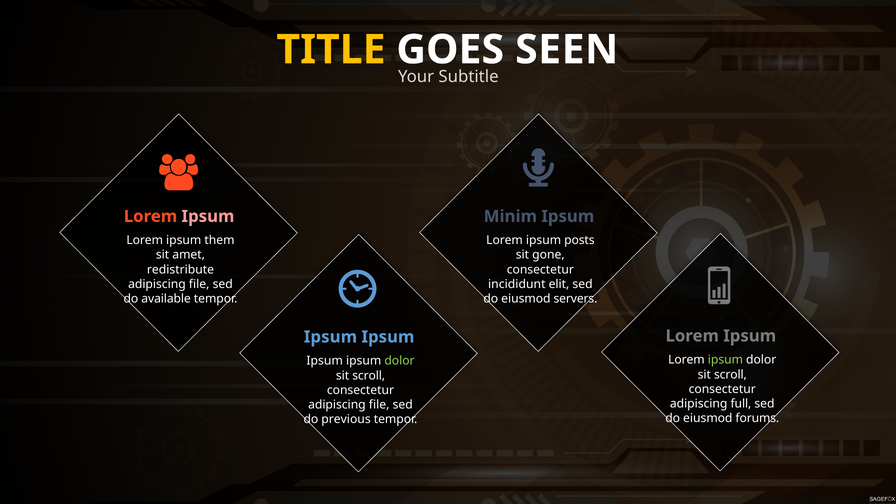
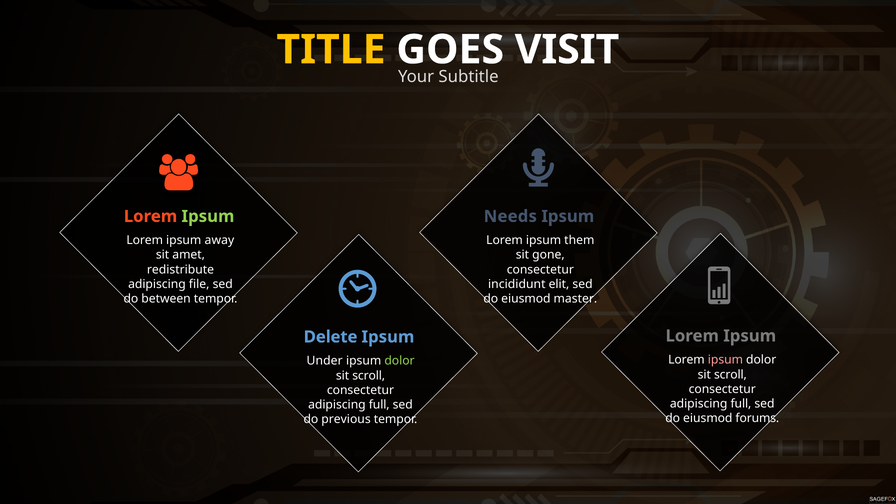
SEEN: SEEN -> VISIT
Ipsum at (208, 216) colour: pink -> light green
Minim: Minim -> Needs
them: them -> away
posts: posts -> them
available: available -> between
servers: servers -> master
Ipsum at (330, 337): Ipsum -> Delete
ipsum at (725, 360) colour: light green -> pink
Ipsum at (325, 361): Ipsum -> Under
file at (379, 405): file -> full
